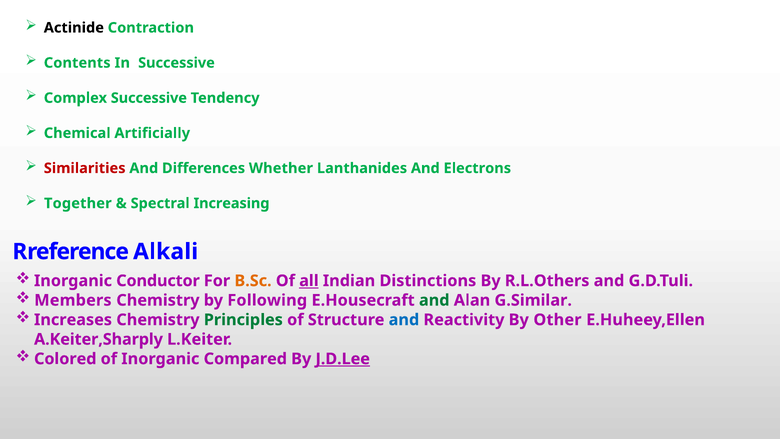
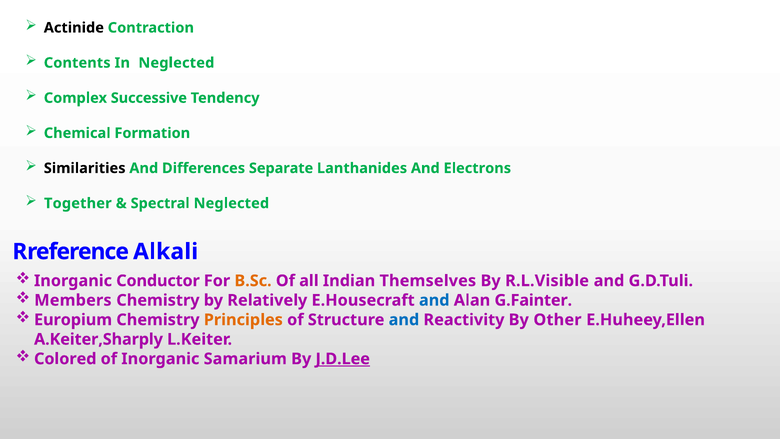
In Successive: Successive -> Neglected
Artificially: Artificially -> Formation
Similarities colour: red -> black
Whether: Whether -> Separate
Spectral Increasing: Increasing -> Neglected
all underline: present -> none
Distinctions: Distinctions -> Themselves
R.L.Others: R.L.Others -> R.L.Visible
Following: Following -> Relatively
and at (434, 300) colour: green -> blue
G.Similar: G.Similar -> G.Fainter
Increases: Increases -> Europium
Principles colour: green -> orange
Compared: Compared -> Samarium
